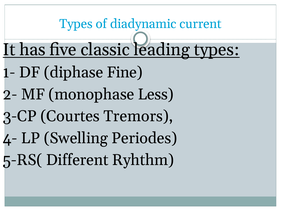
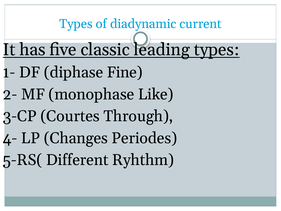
Less: Less -> Like
Tremors: Tremors -> Through
Swelling: Swelling -> Changes
